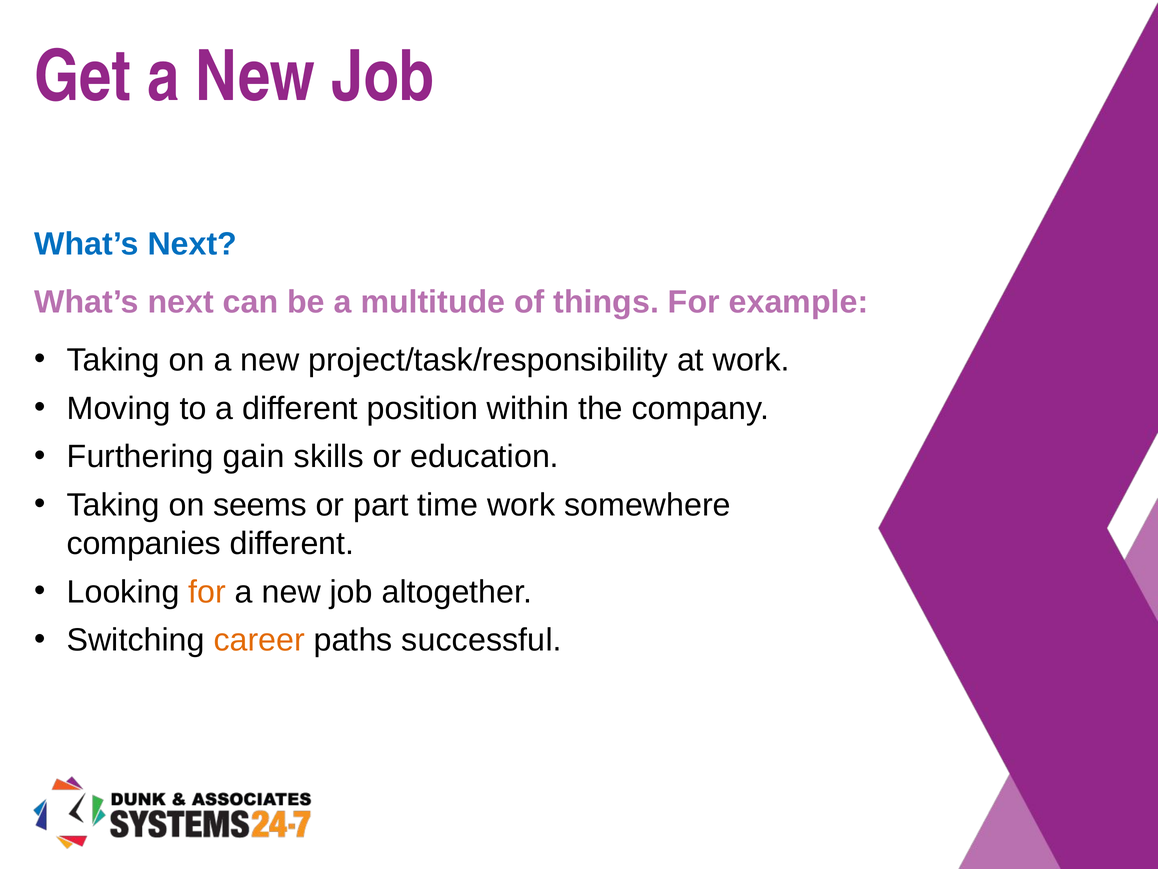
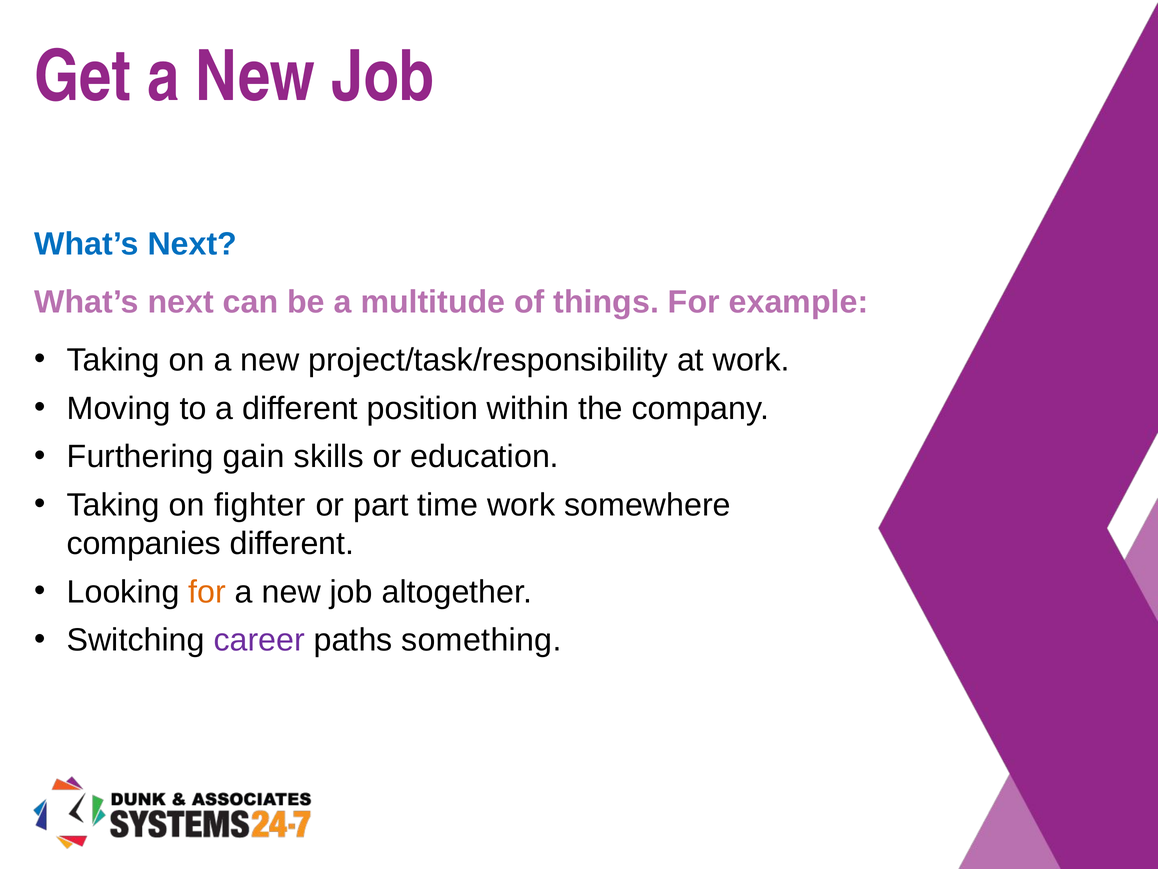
seems: seems -> fighter
career colour: orange -> purple
successful: successful -> something
